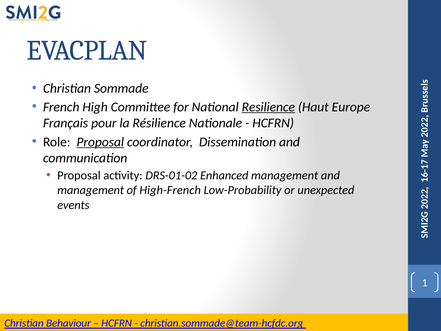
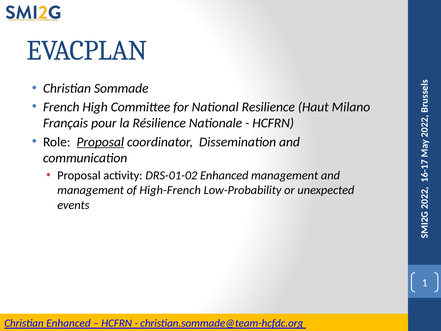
Resilience underline: present -> none
Europe: Europe -> Milano
Christian Behaviour: Behaviour -> Enhanced
